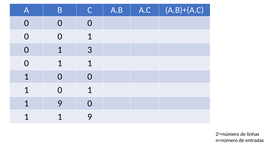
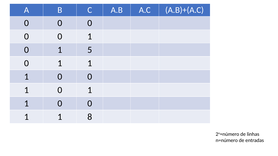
3: 3 -> 5
9 at (60, 104): 9 -> 0
9 at (90, 117): 9 -> 8
